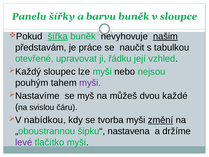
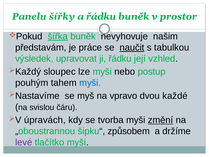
a barvu: barvu -> řádku
sloupce: sloupce -> prostor
našim underline: present -> none
naučit underline: none -> present
otevřené: otevřené -> výsledek
nejsou: nejsou -> postup
myši at (90, 83) colour: purple -> blue
můžeš: můžeš -> vpravo
nabídkou: nabídkou -> úpravách
nastavena: nastavena -> způsobem
